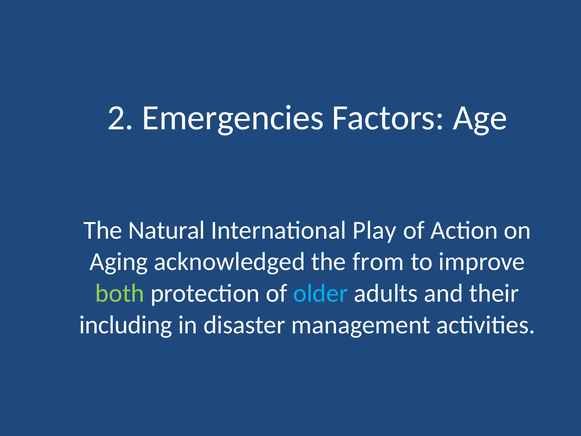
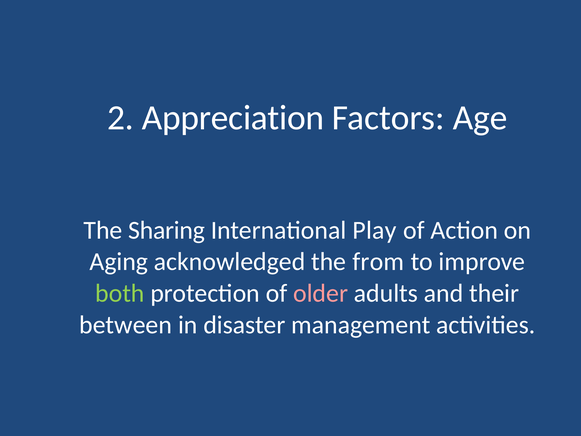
Emergencies: Emergencies -> Appreciation
Natural: Natural -> Sharing
older colour: light blue -> pink
including: including -> between
